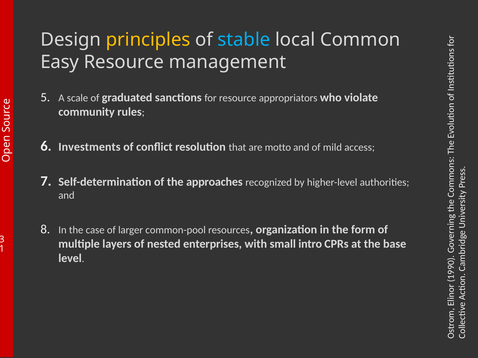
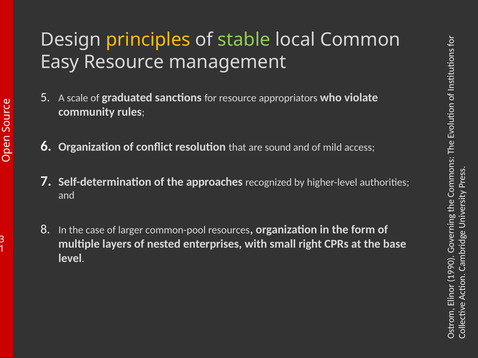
stable colour: light blue -> light green
Investments at (89, 147): Investments -> Organization
motto: motto -> sound
intro: intro -> right
